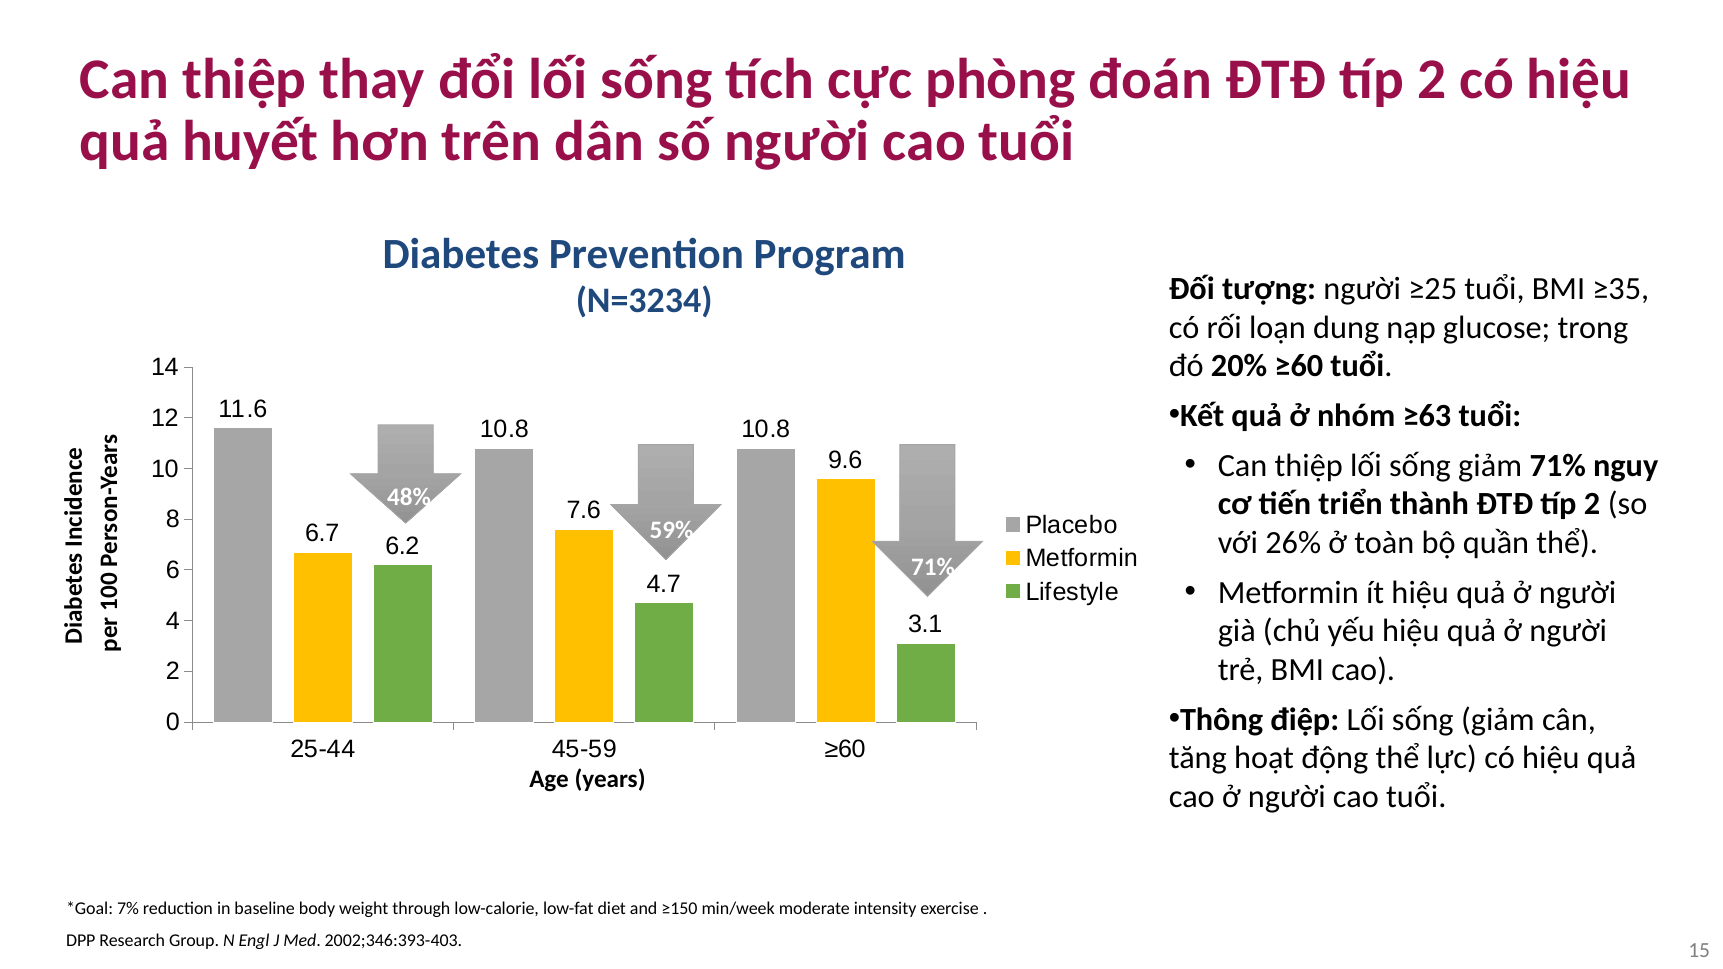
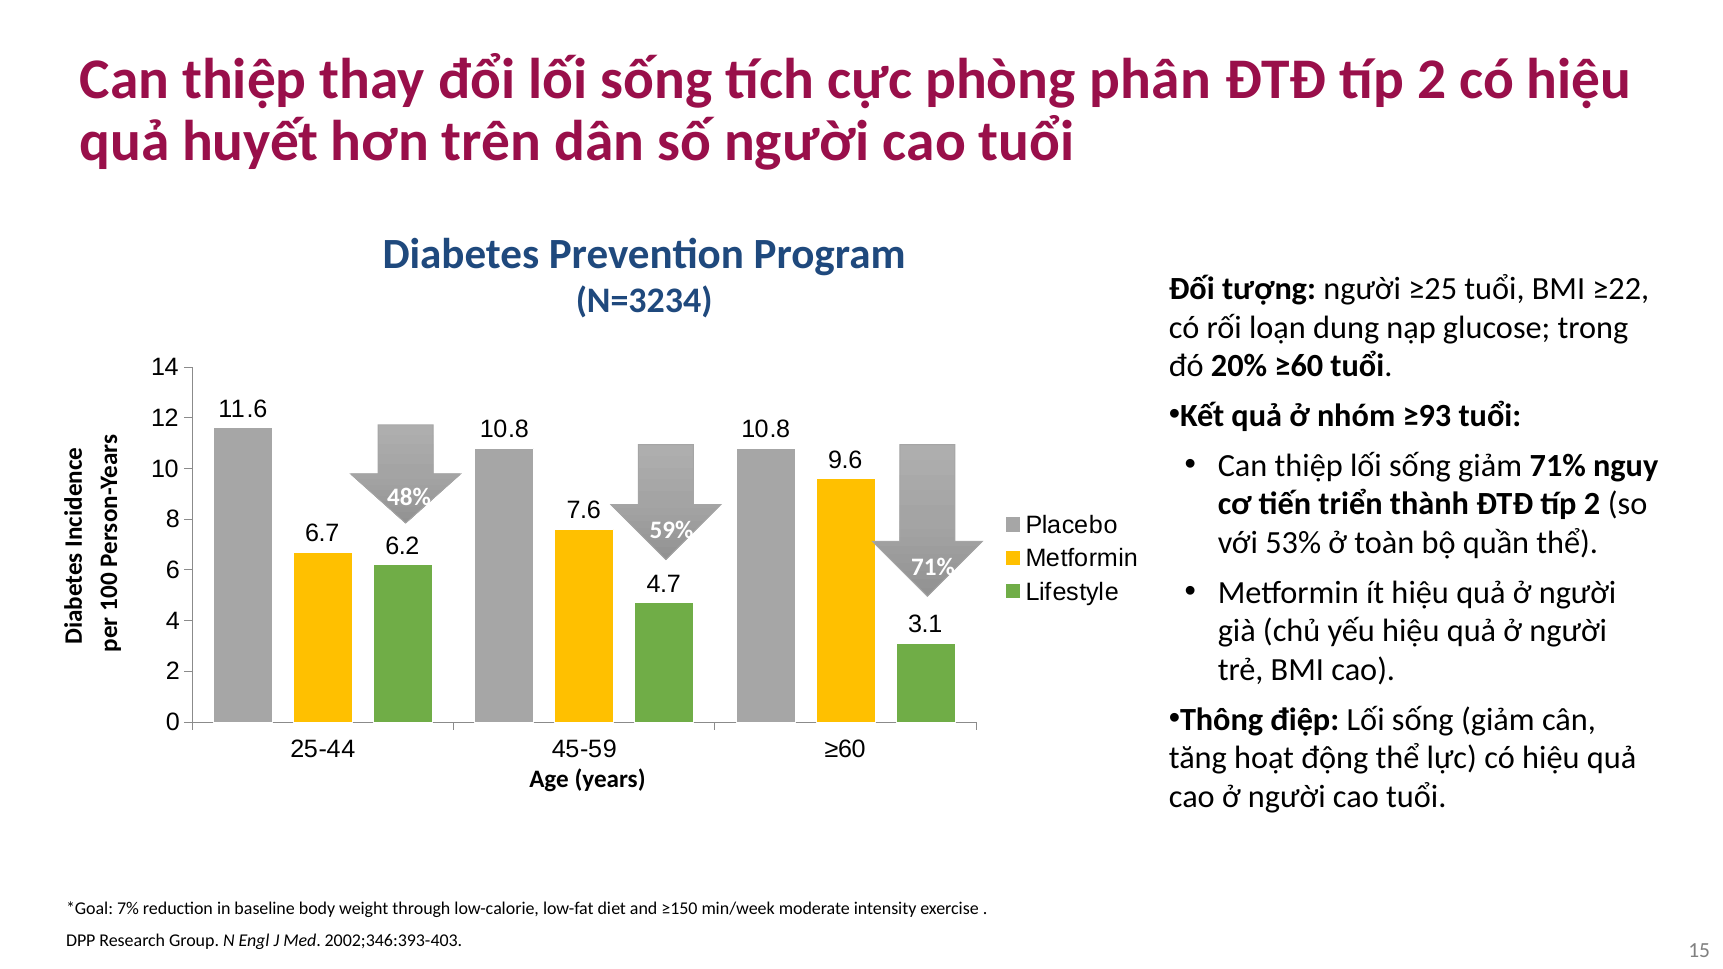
đoán: đoán -> phân
≥35: ≥35 -> ≥22
≥63: ≥63 -> ≥93
26%: 26% -> 53%
